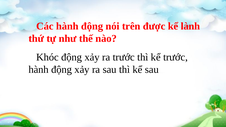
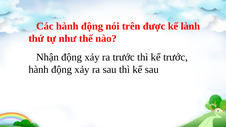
Khóc: Khóc -> Nhận
